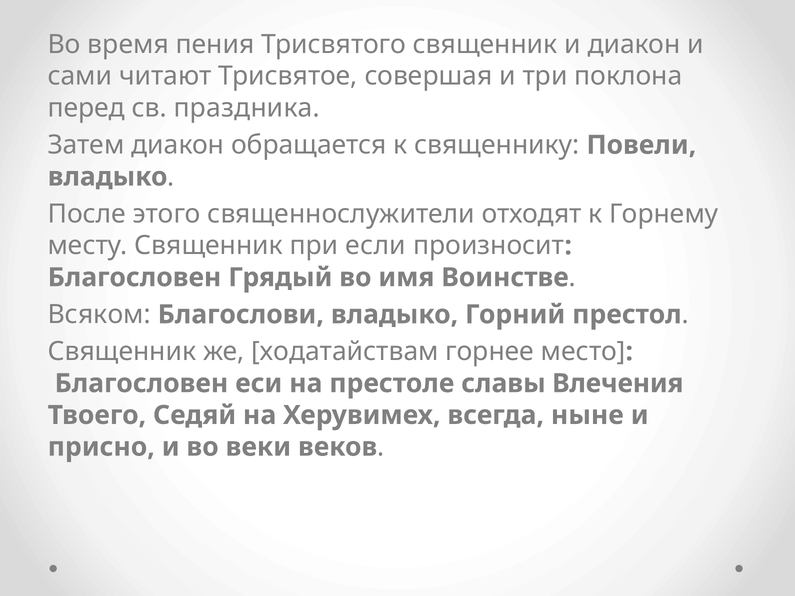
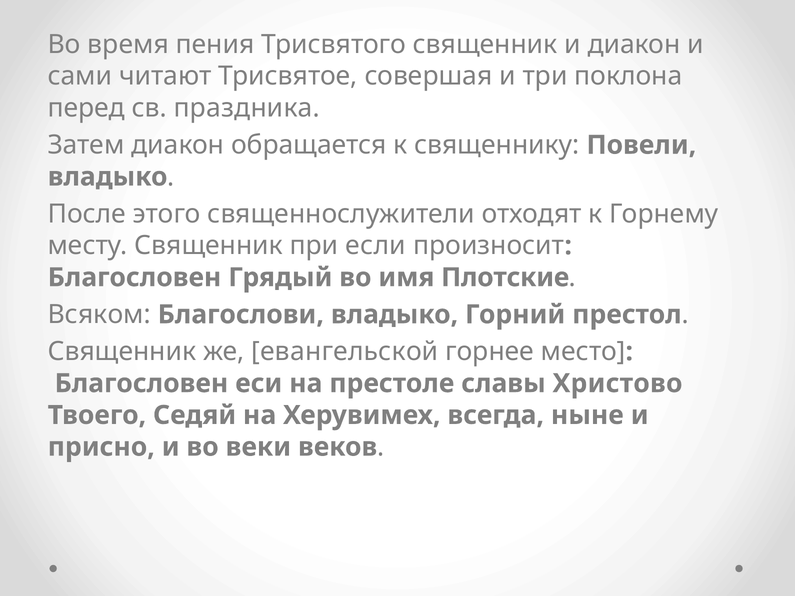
Воинстве: Воинстве -> Плотские
ходатайствам: ходатайствам -> евангельской
Влечения: Влечения -> Христово
